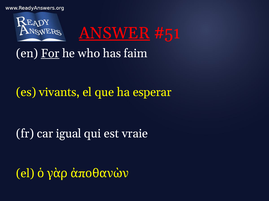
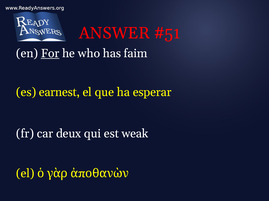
ANSWER underline: present -> none
vivants: vivants -> earnest
igual: igual -> deux
vraie: vraie -> weak
